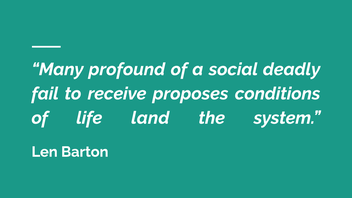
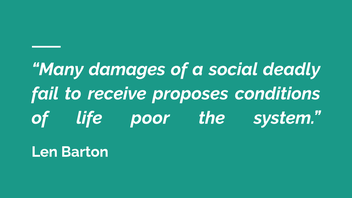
profound: profound -> damages
land: land -> poor
